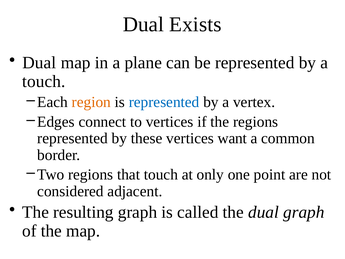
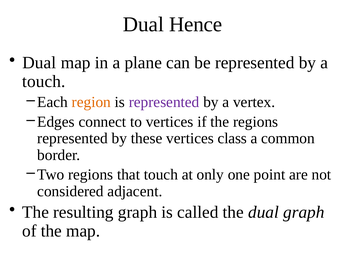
Exists: Exists -> Hence
represented at (164, 102) colour: blue -> purple
want: want -> class
